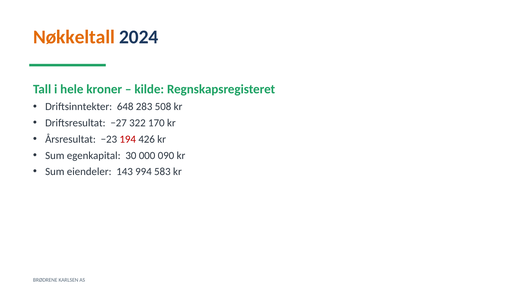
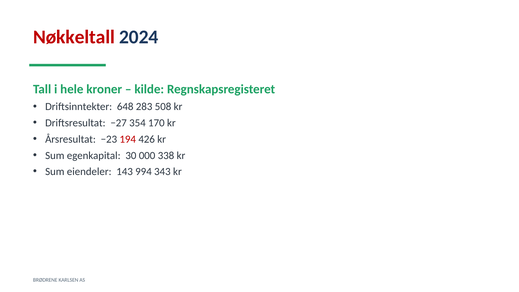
Nøkkeltall colour: orange -> red
322: 322 -> 354
090: 090 -> 338
583: 583 -> 343
